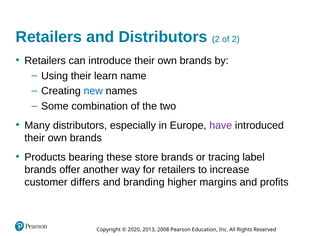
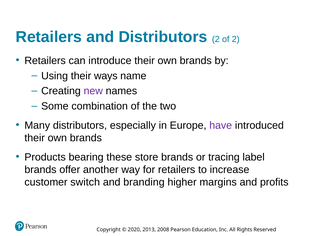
learn: learn -> ways
new colour: blue -> purple
differs: differs -> switch
